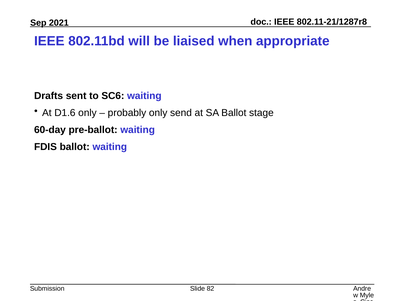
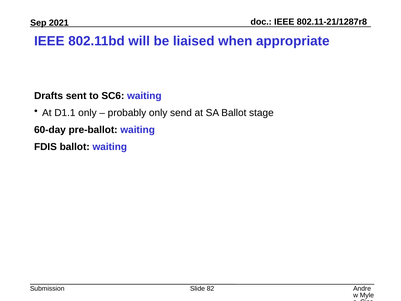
D1.6: D1.6 -> D1.1
